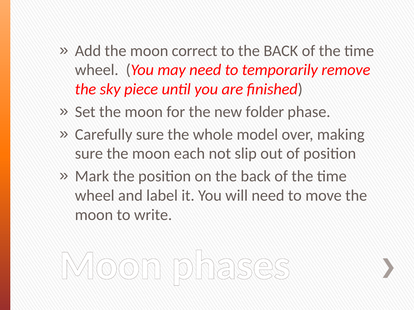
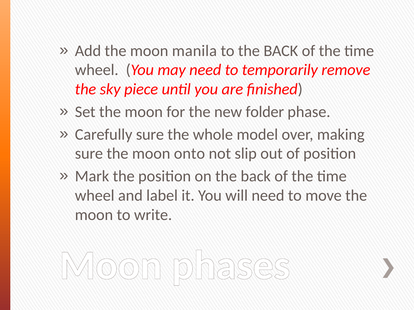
correct: correct -> manila
each: each -> onto
